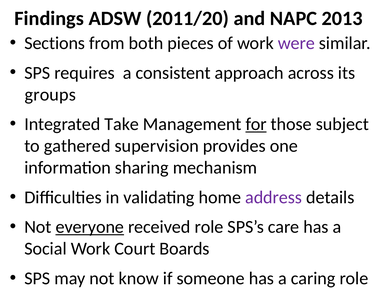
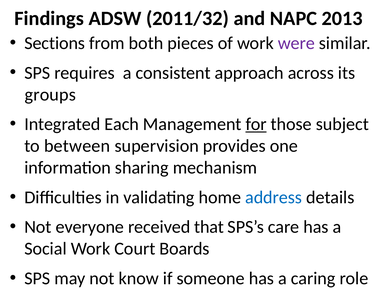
2011/20: 2011/20 -> 2011/32
Take: Take -> Each
gathered: gathered -> between
address colour: purple -> blue
everyone underline: present -> none
received role: role -> that
